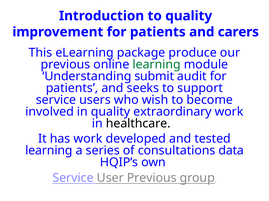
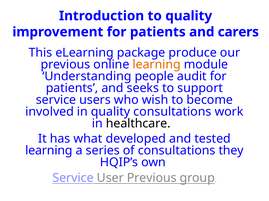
learning at (157, 65) colour: green -> orange
submit: submit -> people
quality extraordinary: extraordinary -> consultations
has work: work -> what
data: data -> they
